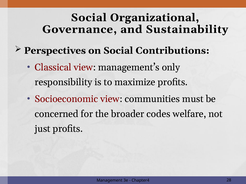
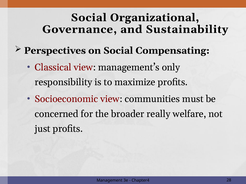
Contributions: Contributions -> Compensating
codes: codes -> really
